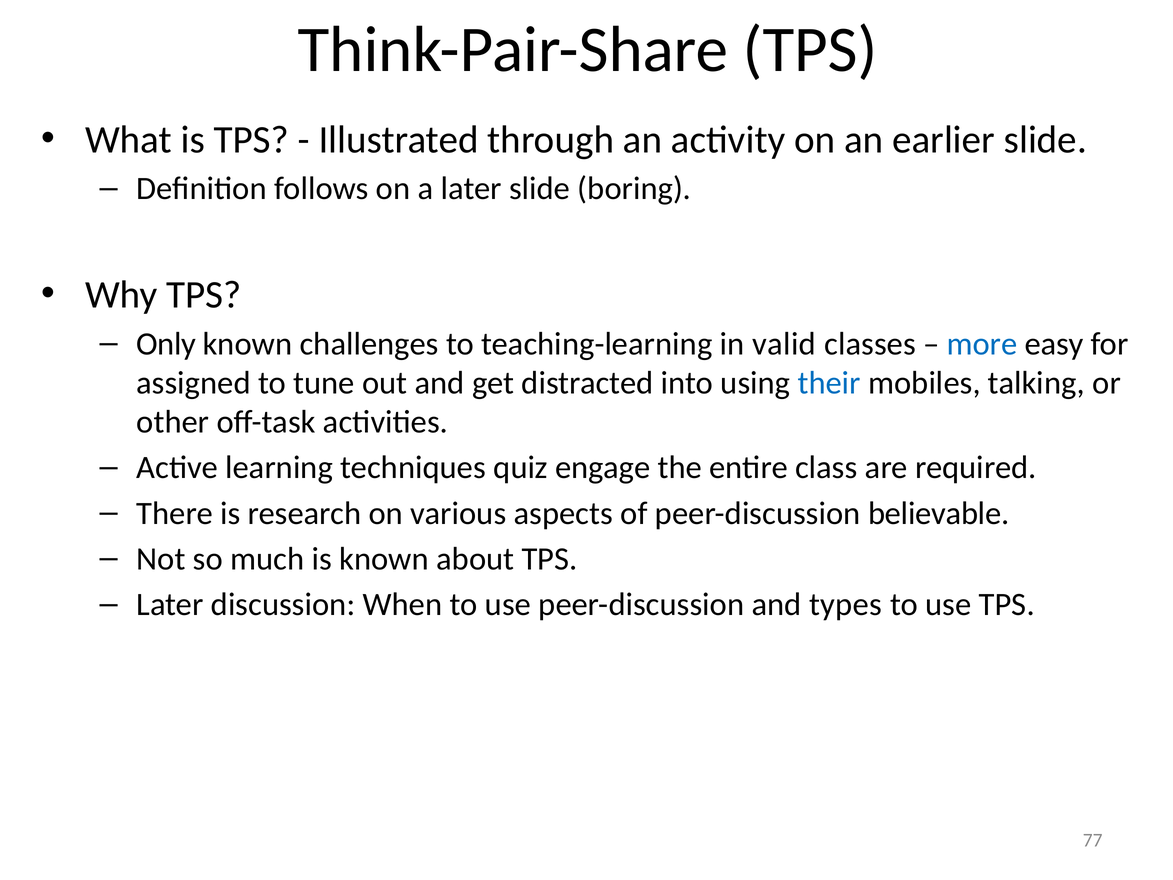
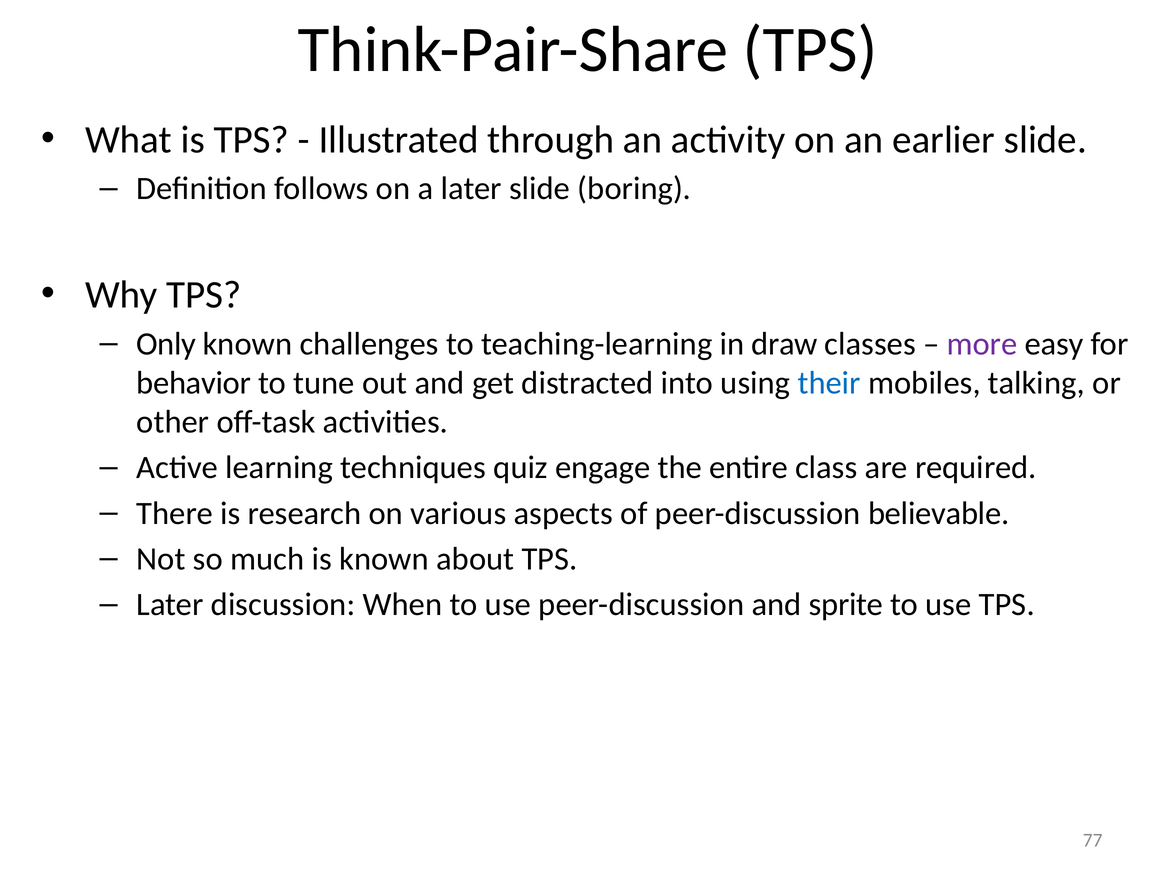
valid: valid -> draw
more colour: blue -> purple
assigned: assigned -> behavior
types: types -> sprite
